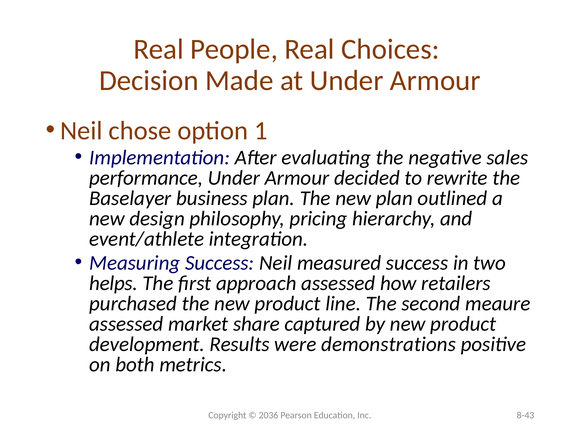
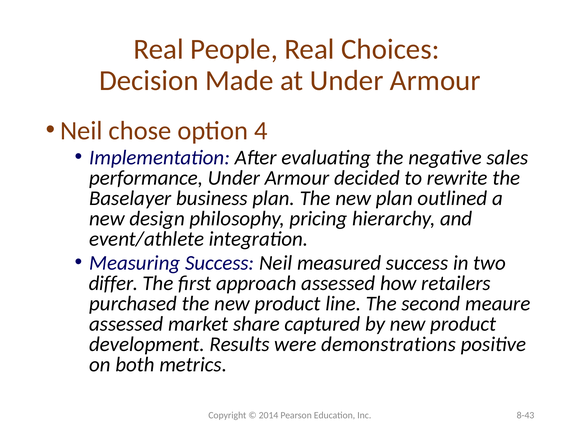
1: 1 -> 4
helps: helps -> differ
2036: 2036 -> 2014
